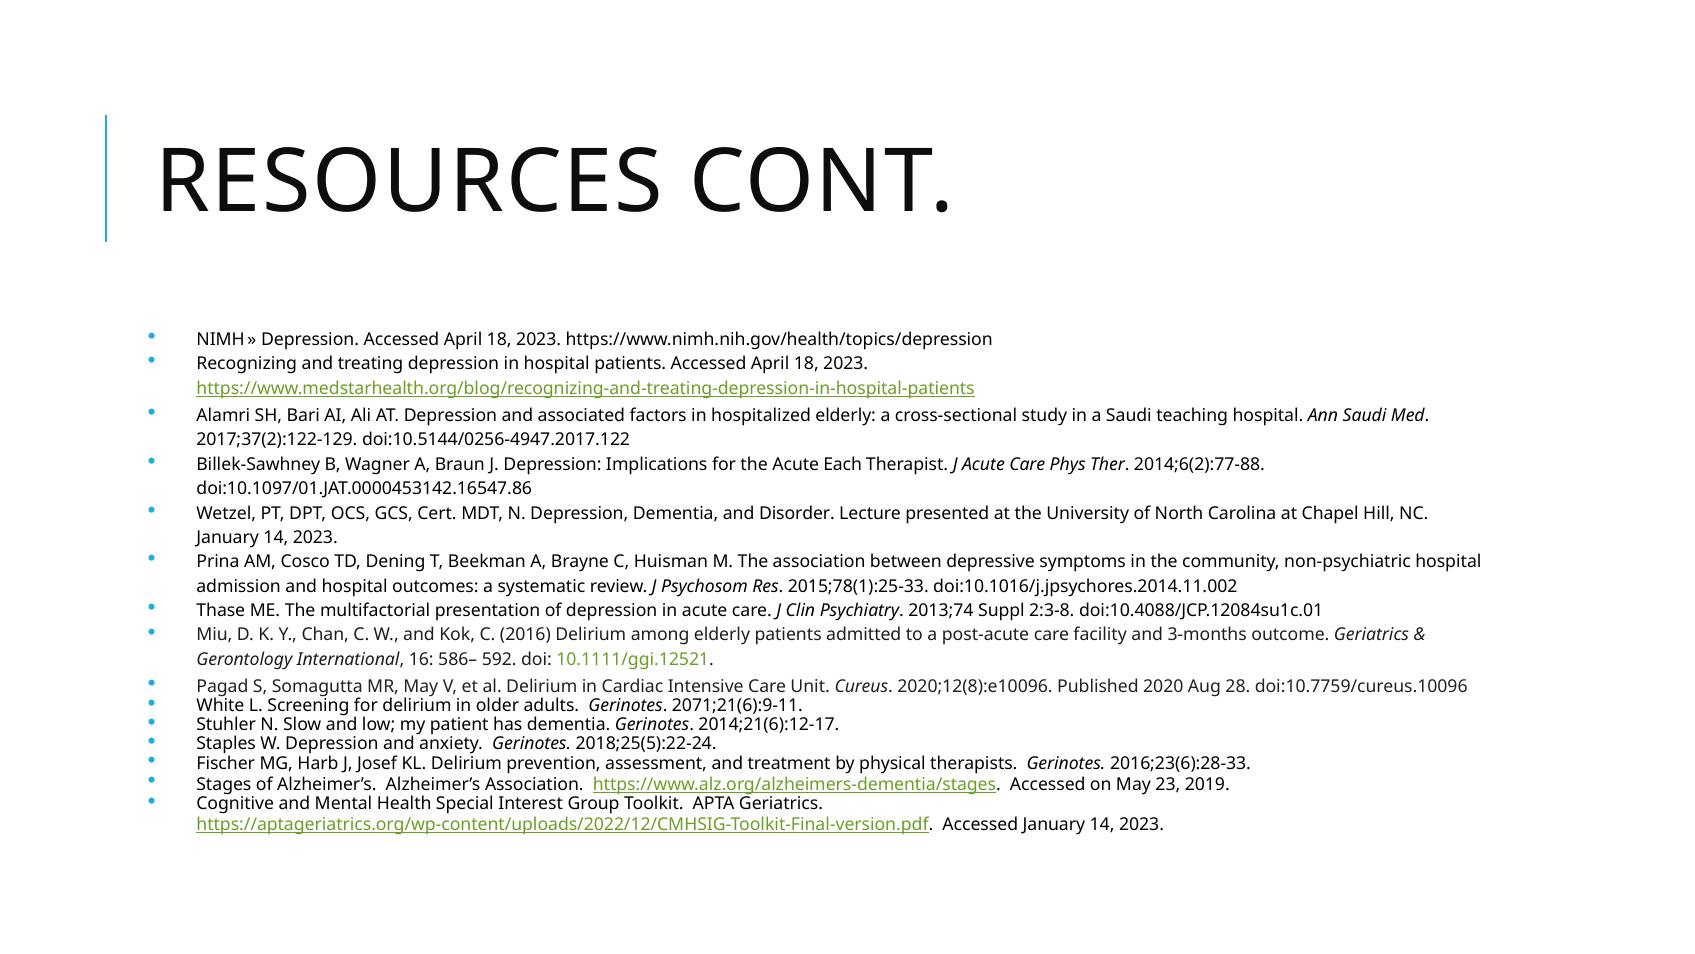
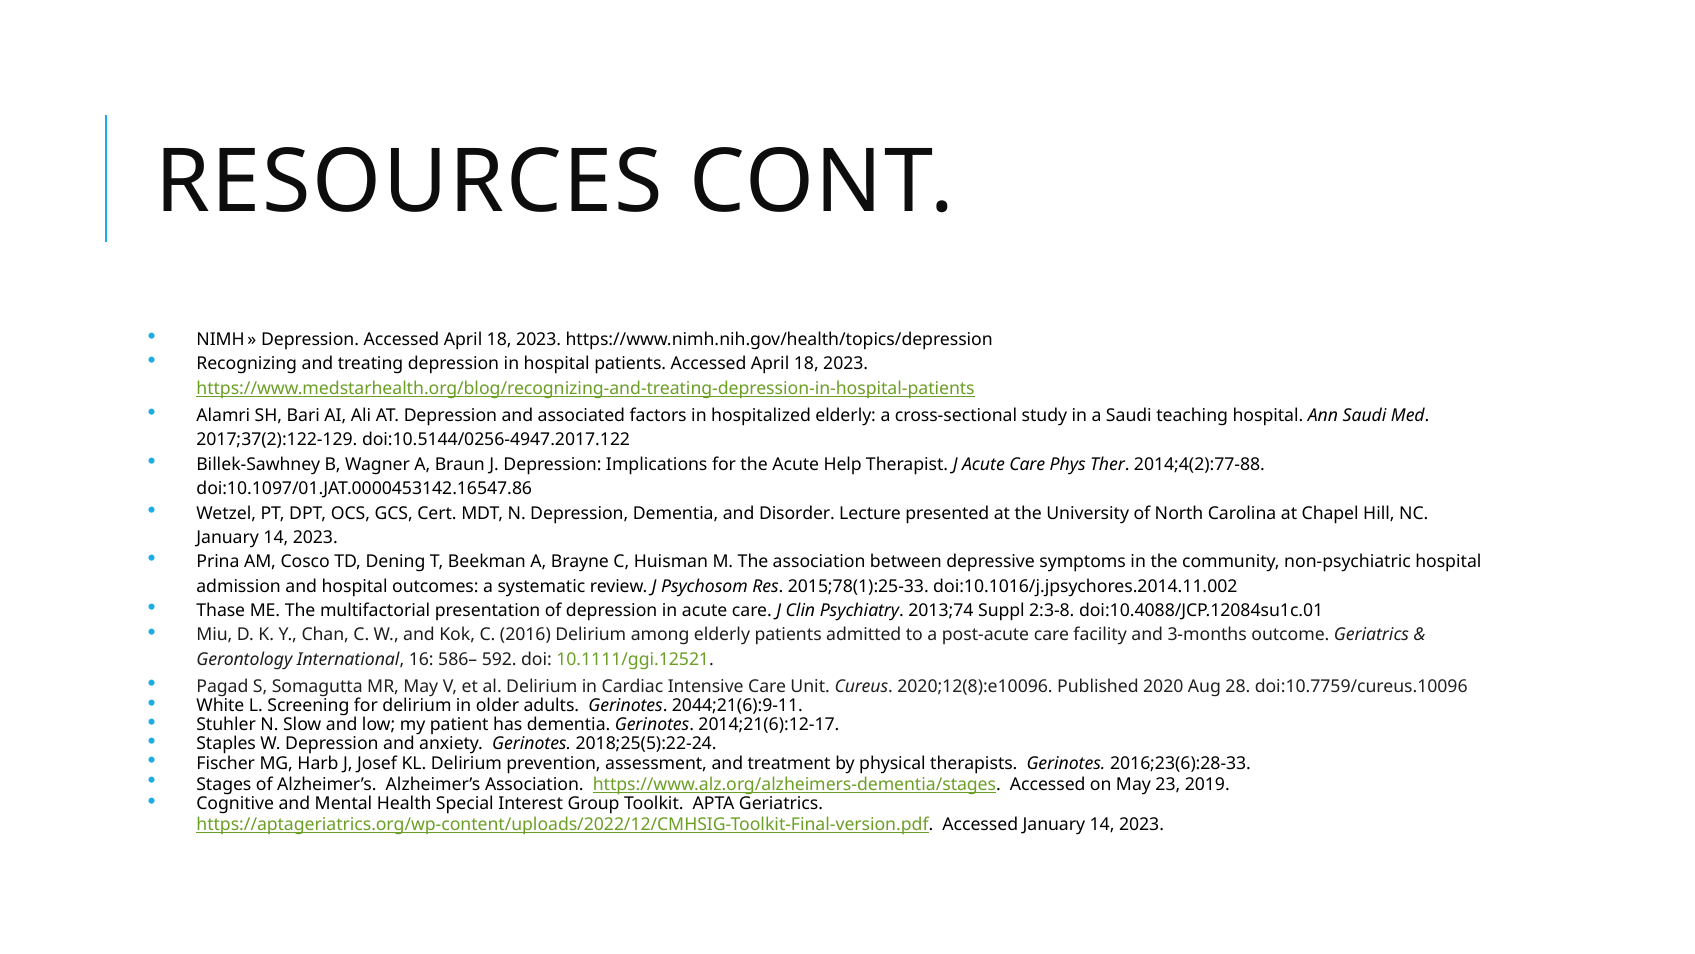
Each: Each -> Help
2014;6(2):77-88: 2014;6(2):77-88 -> 2014;4(2):77-88
2071;21(6):9-11: 2071;21(6):9-11 -> 2044;21(6):9-11
